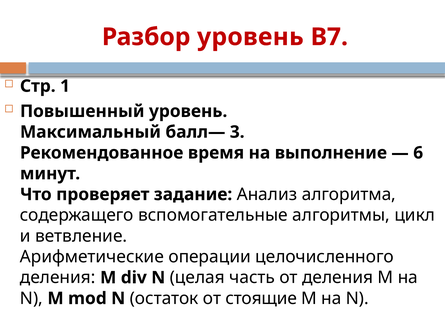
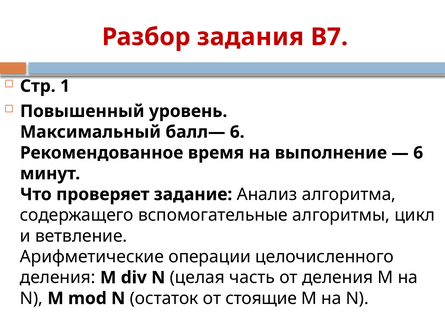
Разбор уровень: уровень -> задания
балл— 3: 3 -> 6
